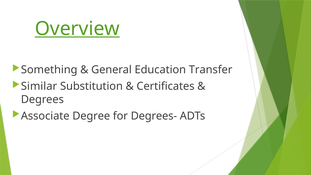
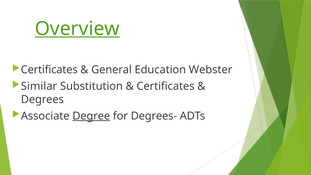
Something at (49, 70): Something -> Certificates
Transfer: Transfer -> Webster
Degree underline: none -> present
